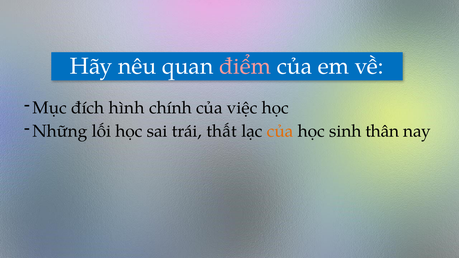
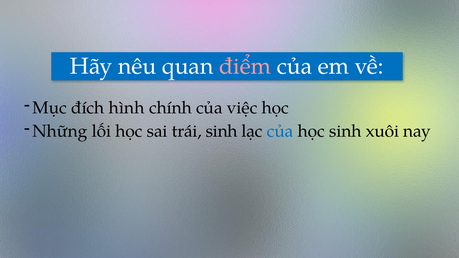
trái thất: thất -> sinh
của at (280, 131) colour: orange -> blue
thân: thân -> xuôi
